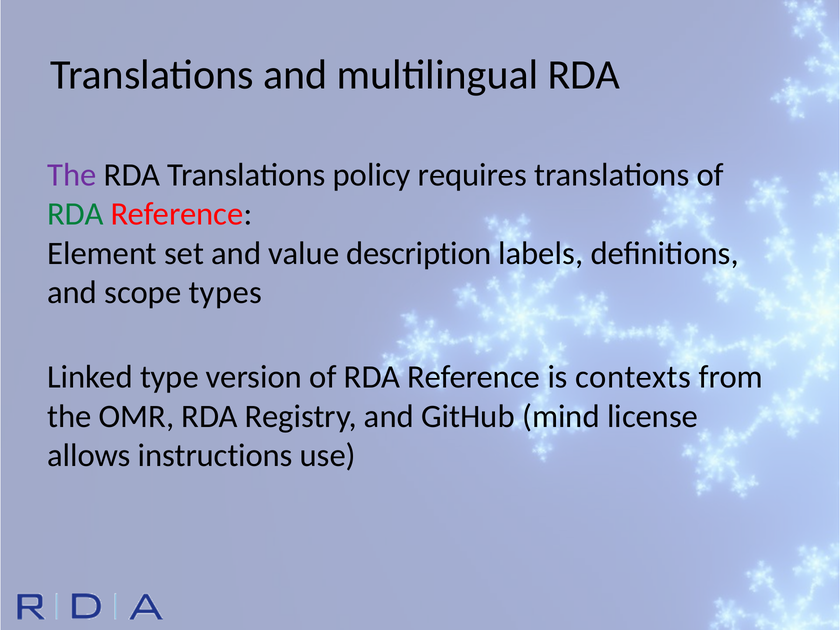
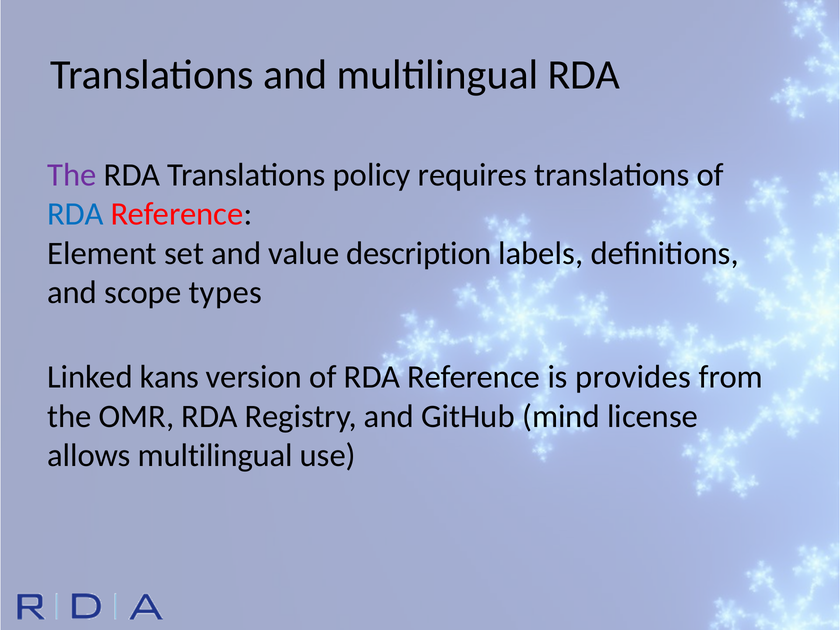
RDA at (75, 214) colour: green -> blue
type: type -> kans
contexts: contexts -> provides
allows instructions: instructions -> multilingual
